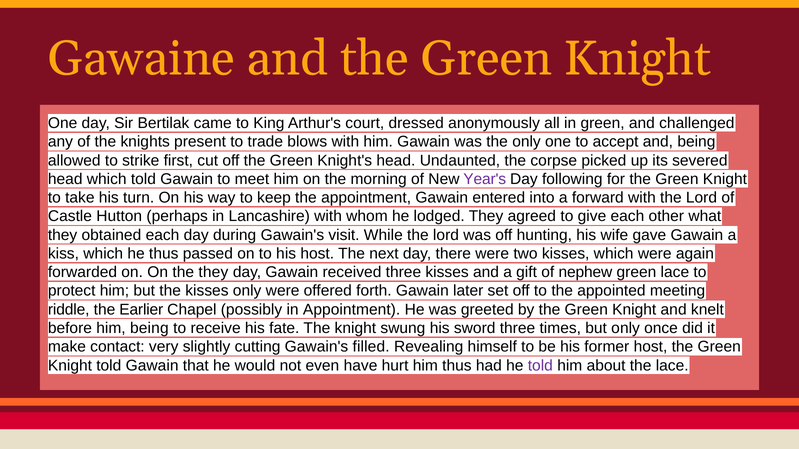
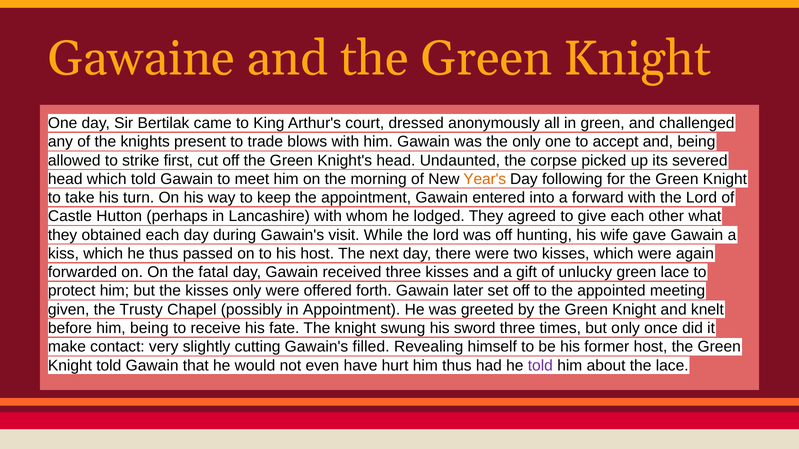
Year's colour: purple -> orange
the they: they -> fatal
nephew: nephew -> unlucky
riddle: riddle -> given
Earlier: Earlier -> Trusty
